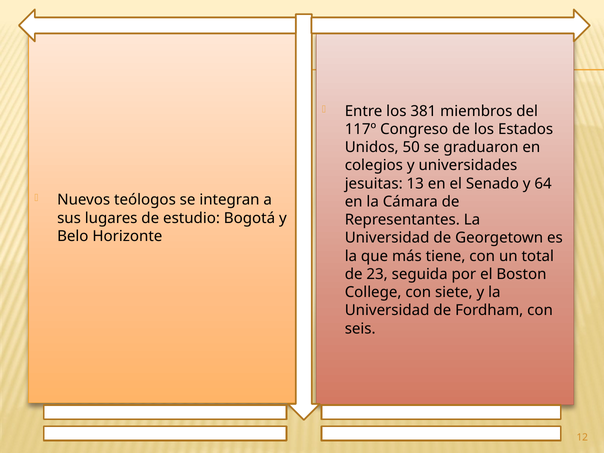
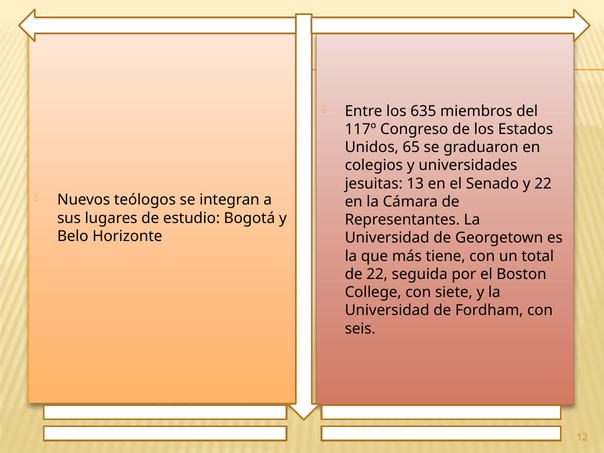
381: 381 -> 635
50: 50 -> 65
y 64: 64 -> 22
de 23: 23 -> 22
